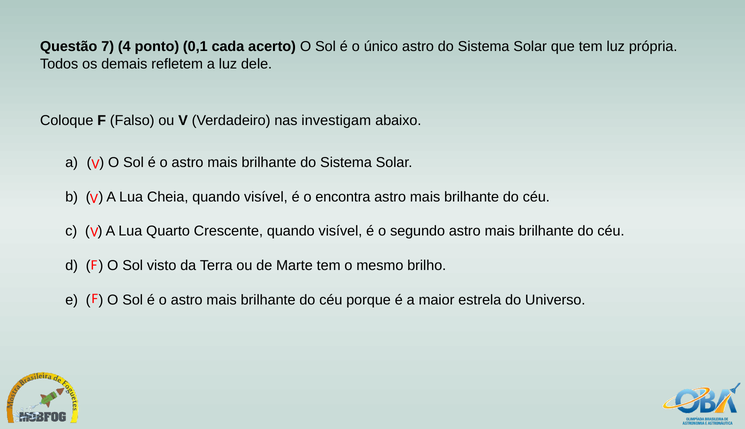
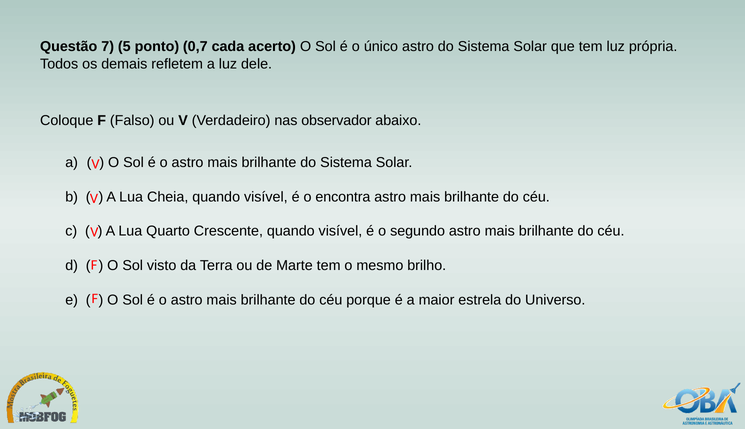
4: 4 -> 5
0,1: 0,1 -> 0,7
investigam: investigam -> observador
